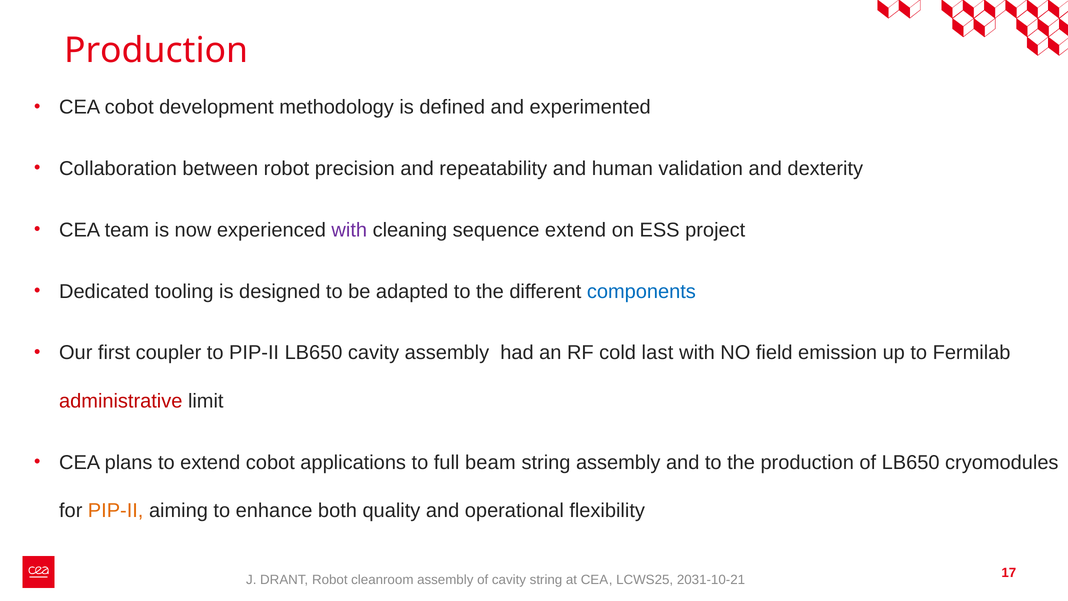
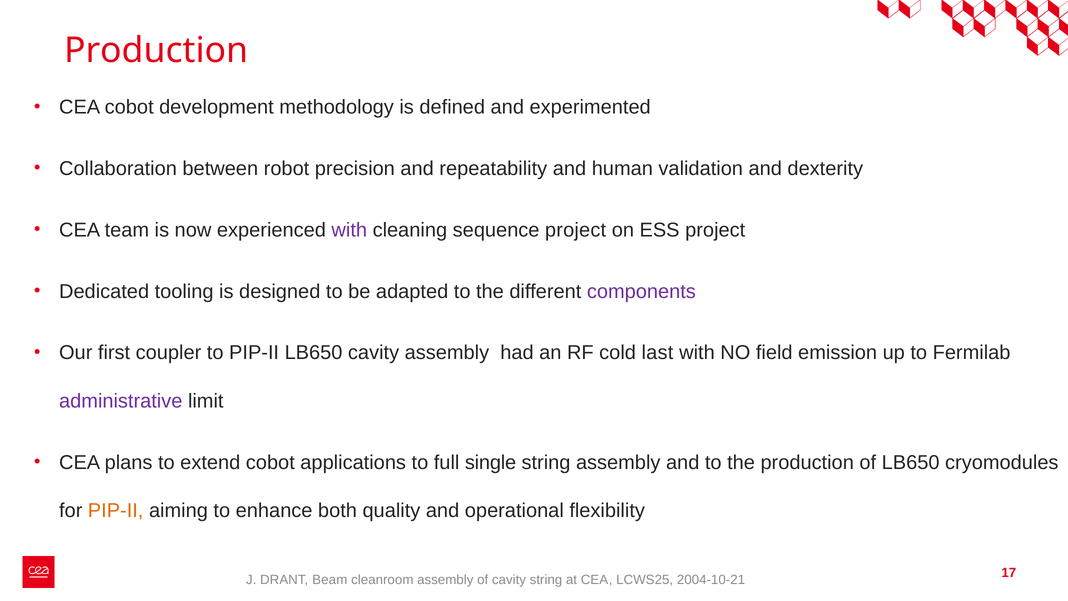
sequence extend: extend -> project
components colour: blue -> purple
administrative colour: red -> purple
beam: beam -> single
DRANT Robot: Robot -> Beam
2031-10-21: 2031-10-21 -> 2004-10-21
